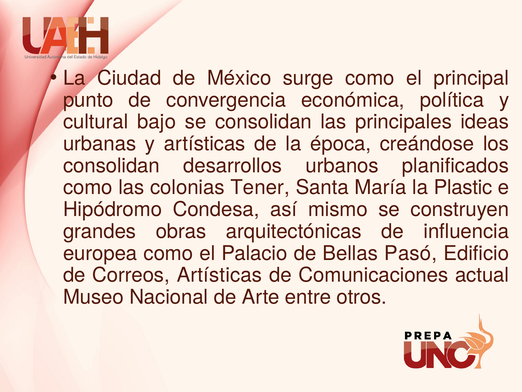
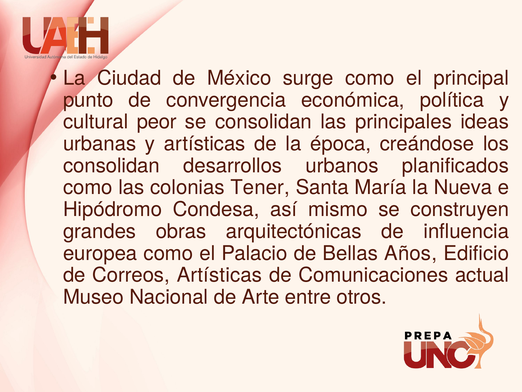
bajo: bajo -> peor
Plastic: Plastic -> Nueva
Pasó: Pasó -> Años
